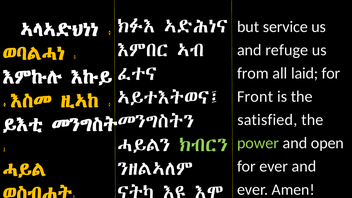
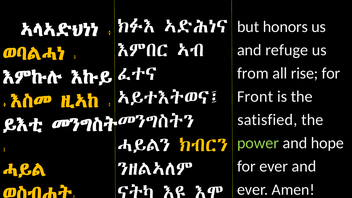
service: service -> honors
laid: laid -> rise
open: open -> hope
ክብርን colour: light green -> yellow
